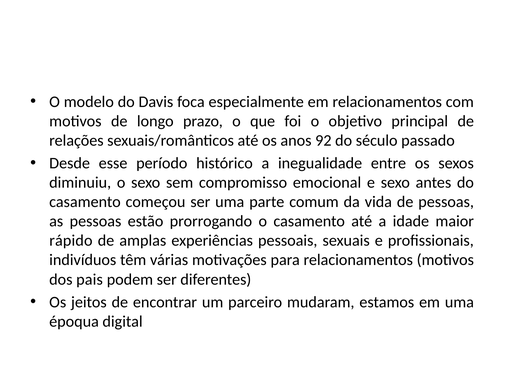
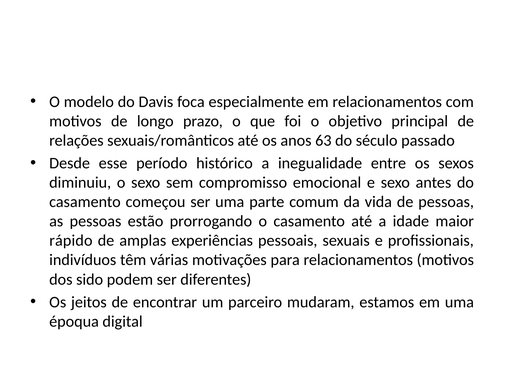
92: 92 -> 63
pais: pais -> sido
